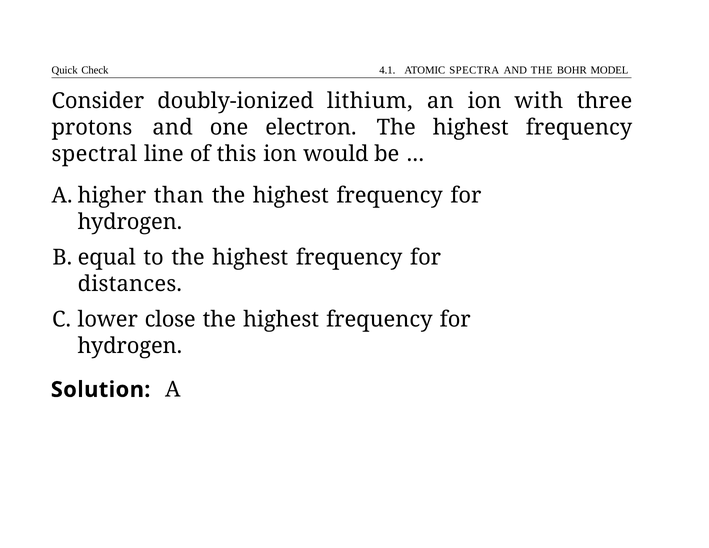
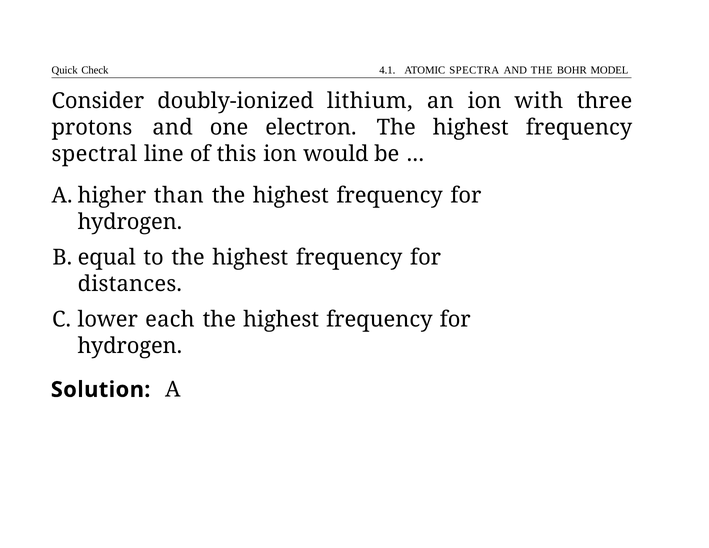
close: close -> each
